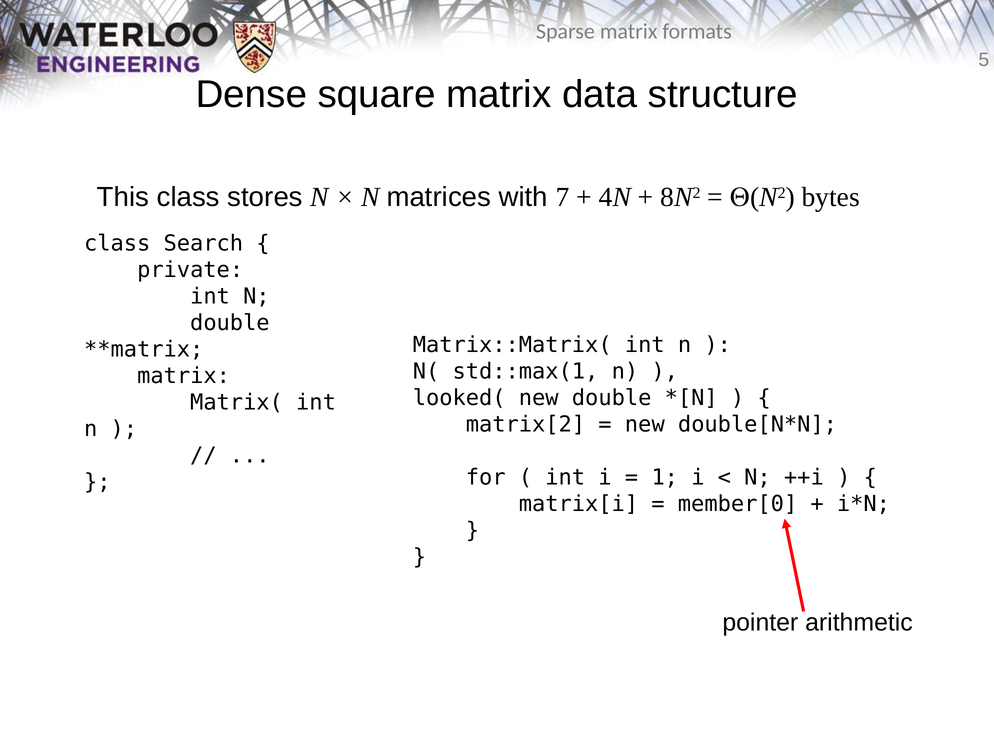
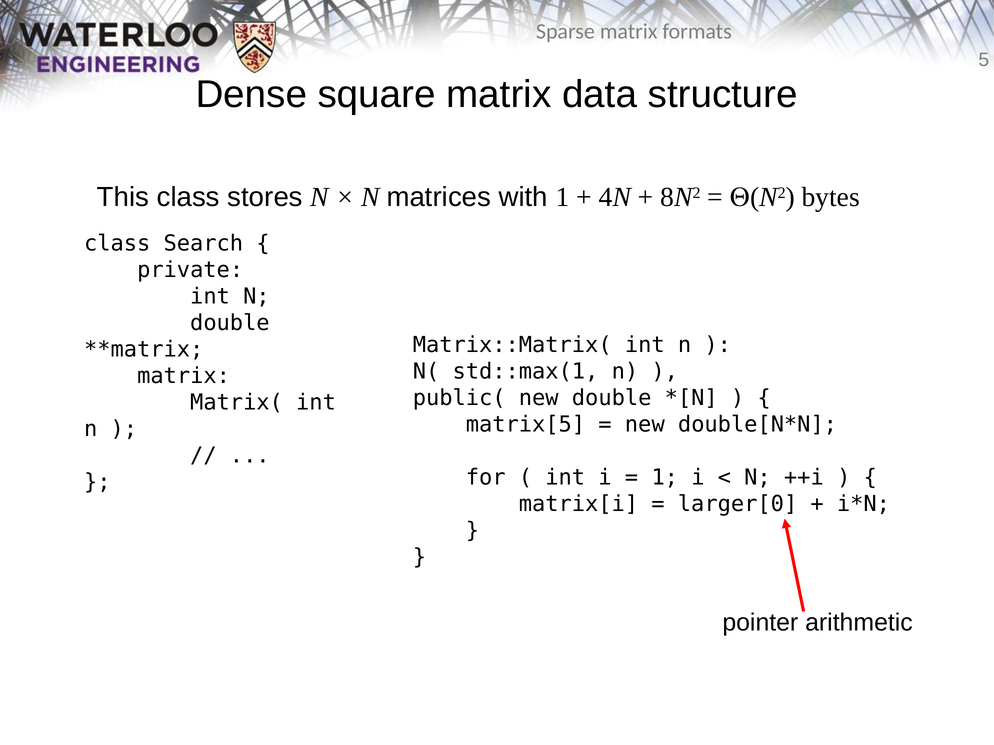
with 7: 7 -> 1
looked(: looked( -> public(
matrix[2: matrix[2 -> matrix[5
member[0: member[0 -> larger[0
